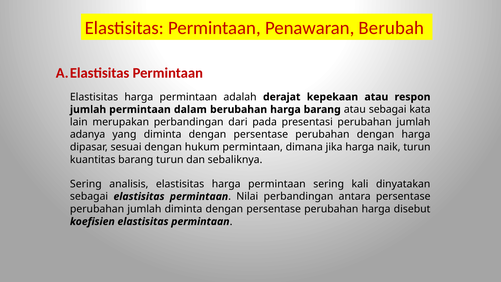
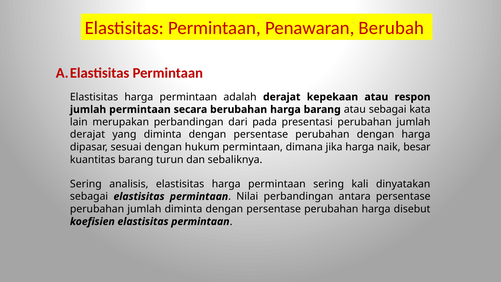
dalam: dalam -> secara
adanya at (88, 134): adanya -> derajat
naik turun: turun -> besar
